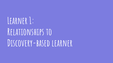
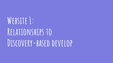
Learner at (17, 21): Learner -> Website
Discovery-based learner: learner -> develop
